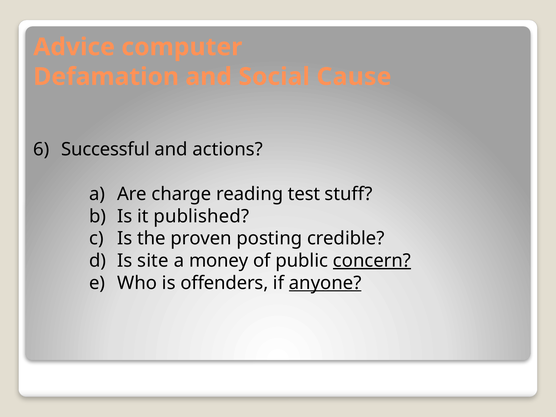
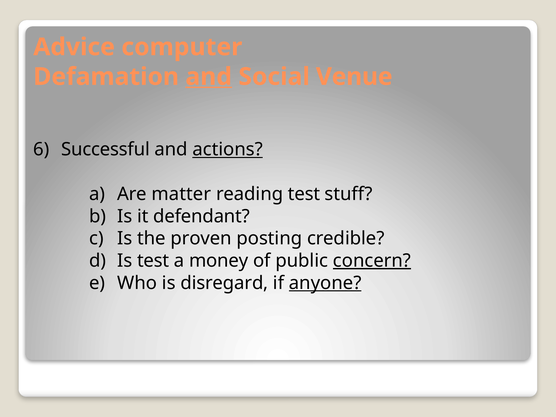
and at (209, 77) underline: none -> present
Cause: Cause -> Venue
actions underline: none -> present
charge: charge -> matter
published: published -> defendant
Is site: site -> test
offenders: offenders -> disregard
